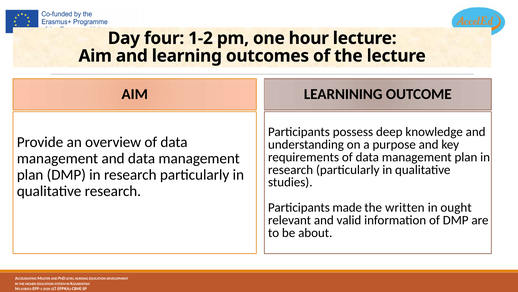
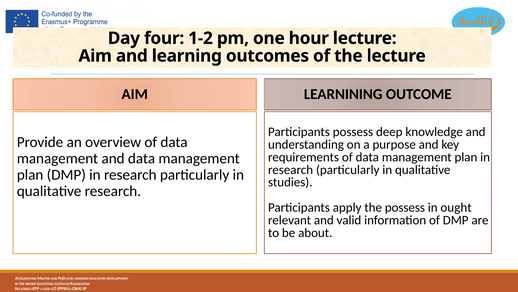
made: made -> apply
the written: written -> possess
